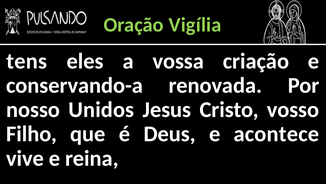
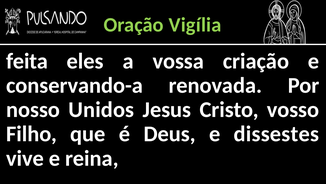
tens: tens -> feita
acontece: acontece -> dissestes
